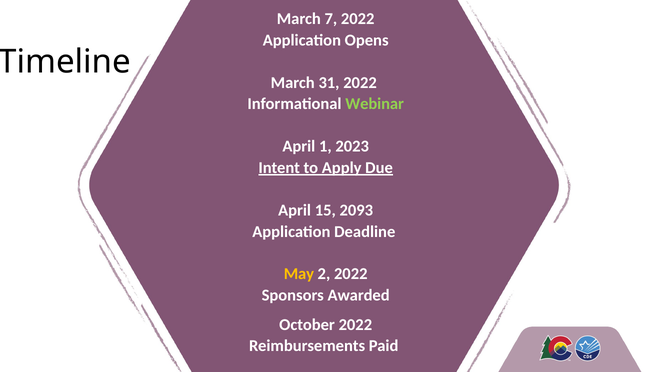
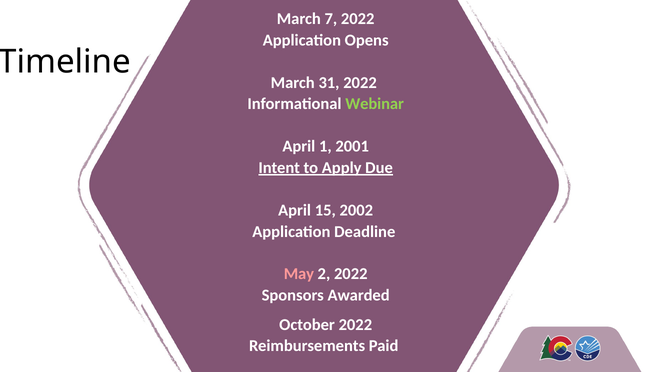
2023: 2023 -> 2001
2093: 2093 -> 2002
May colour: yellow -> pink
